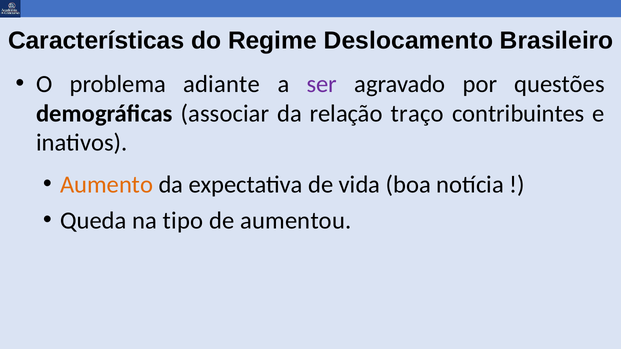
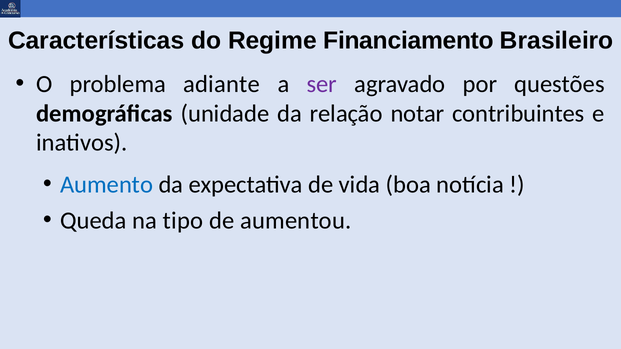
Deslocamento: Deslocamento -> Financiamento
associar: associar -> unidade
traço: traço -> notar
Aumento colour: orange -> blue
